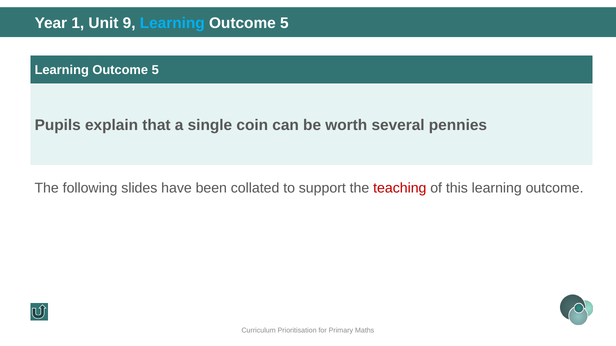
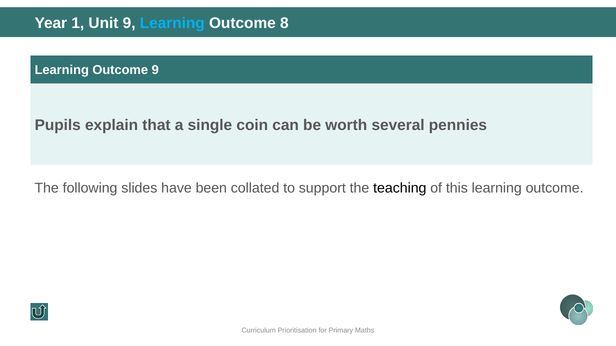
5 at (284, 23): 5 -> 8
5 at (155, 70): 5 -> 9
teaching colour: red -> black
